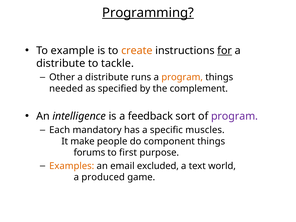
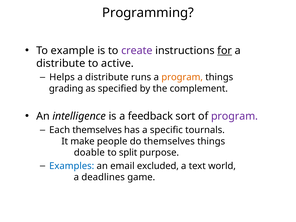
Programming underline: present -> none
create colour: orange -> purple
tackle: tackle -> active
Other: Other -> Helps
needed: needed -> grading
Each mandatory: mandatory -> themselves
muscles: muscles -> tournals
do component: component -> themselves
forums: forums -> doable
first: first -> split
Examples colour: orange -> blue
produced: produced -> deadlines
